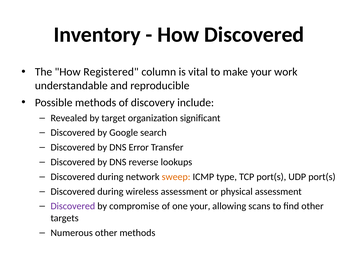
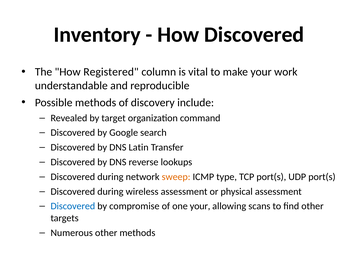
significant: significant -> command
Error: Error -> Latin
Discovered at (73, 207) colour: purple -> blue
